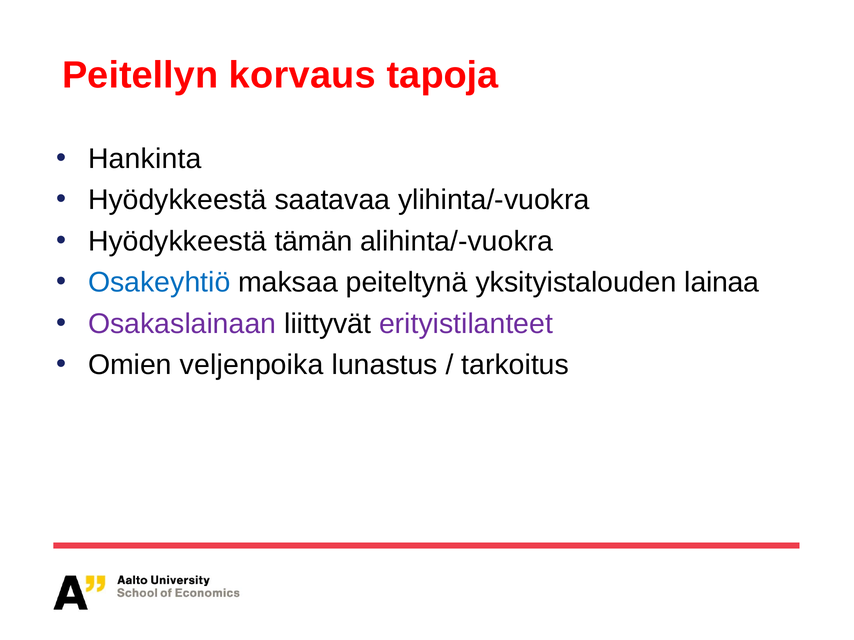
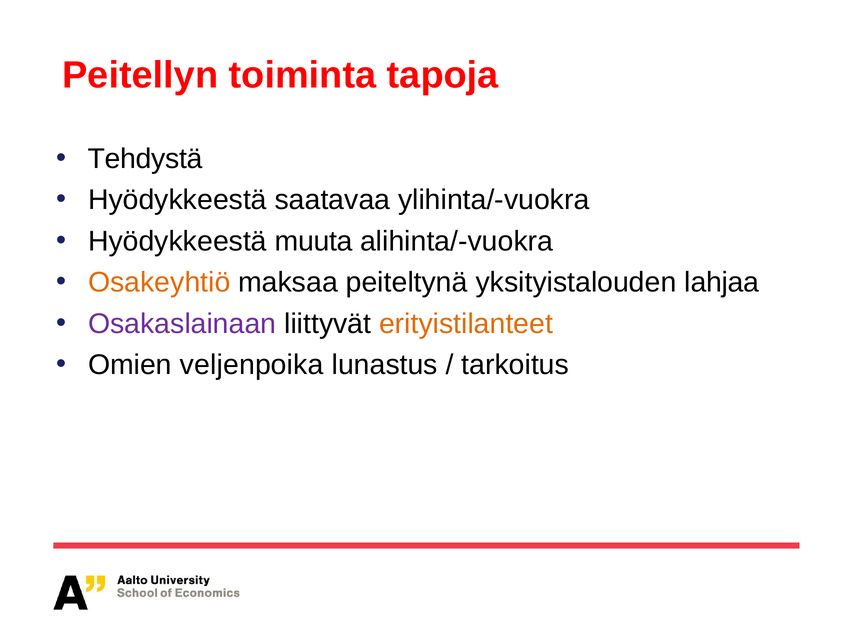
korvaus: korvaus -> toiminta
Hankinta: Hankinta -> Tehdystä
tämän: tämän -> muuta
Osakeyhtiö colour: blue -> orange
lainaa: lainaa -> lahjaa
erityistilanteet colour: purple -> orange
